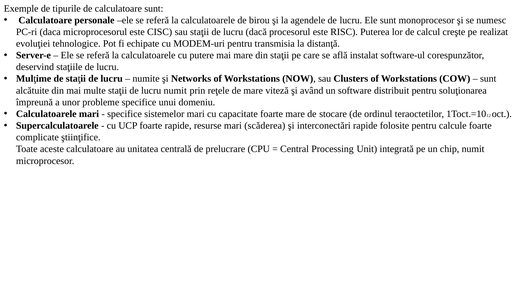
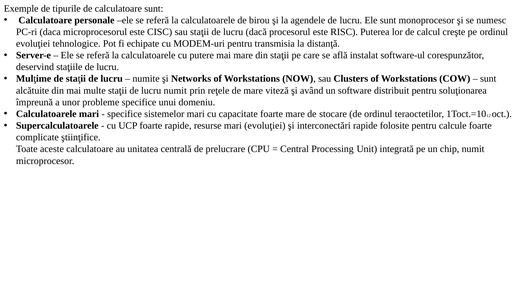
pe realizat: realizat -> ordinul
mari scăderea: scăderea -> evoluţiei
